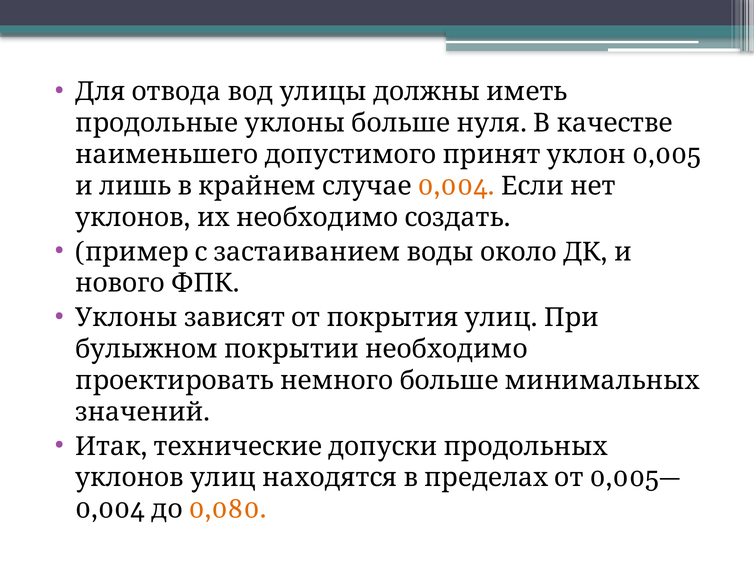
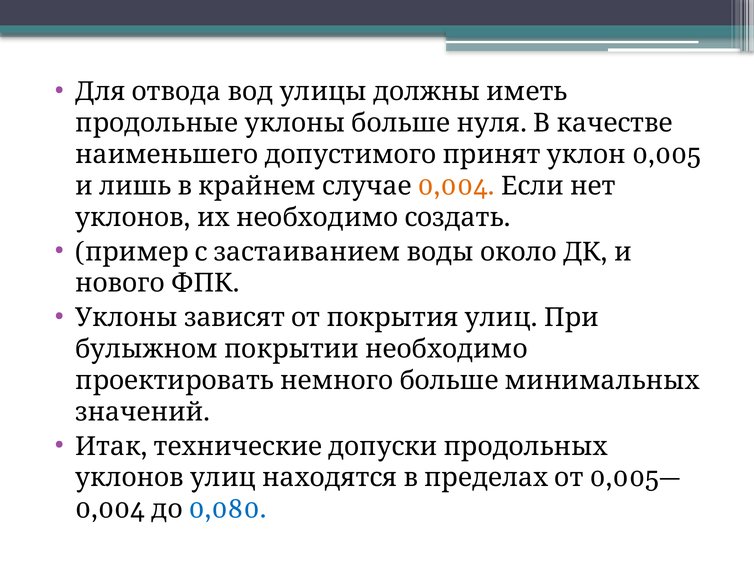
0,080 colour: orange -> blue
